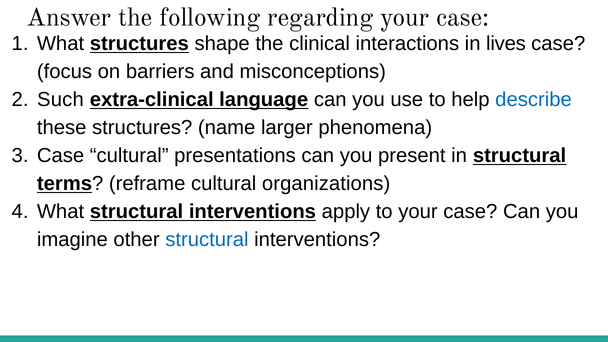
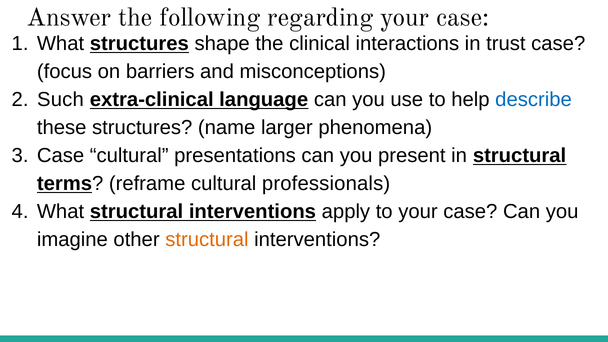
lives: lives -> trust
organizations: organizations -> professionals
structural at (207, 239) colour: blue -> orange
